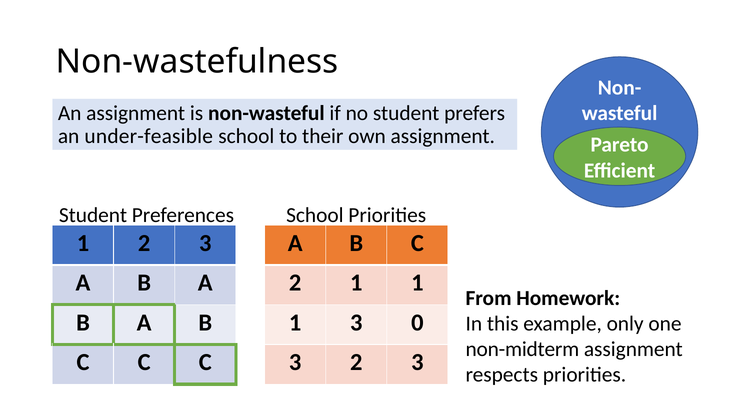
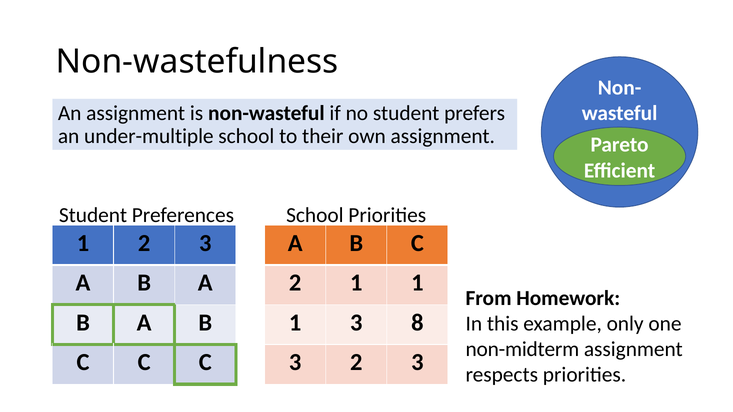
under-feasible: under-feasible -> under-multiple
0: 0 -> 8
